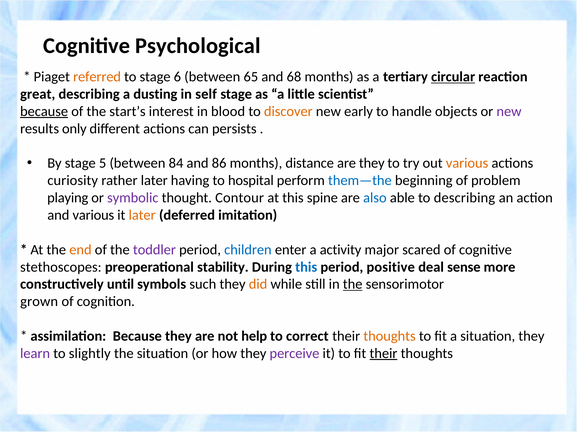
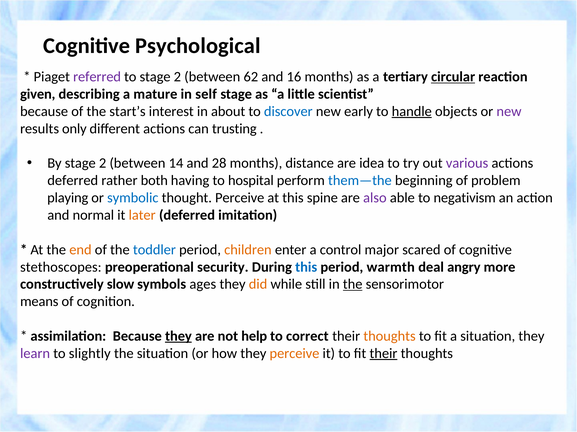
referred colour: orange -> purple
to stage 6: 6 -> 2
65: 65 -> 62
68: 68 -> 16
great: great -> given
dusting: dusting -> mature
because at (44, 112) underline: present -> none
blood: blood -> about
discover colour: orange -> blue
handle underline: none -> present
persists: persists -> trusting
By stage 5: 5 -> 2
84: 84 -> 14
86: 86 -> 28
are they: they -> idea
various at (467, 164) colour: orange -> purple
curiosity at (73, 181): curiosity -> deferred
rather later: later -> both
symbolic colour: purple -> blue
thought Contour: Contour -> Perceive
also colour: blue -> purple
to describing: describing -> negativism
and various: various -> normal
toddler colour: purple -> blue
children colour: blue -> orange
activity: activity -> control
stability: stability -> security
positive: positive -> warmth
sense: sense -> angry
until: until -> slow
such: such -> ages
grown: grown -> means
they at (178, 337) underline: none -> present
perceive at (294, 354) colour: purple -> orange
